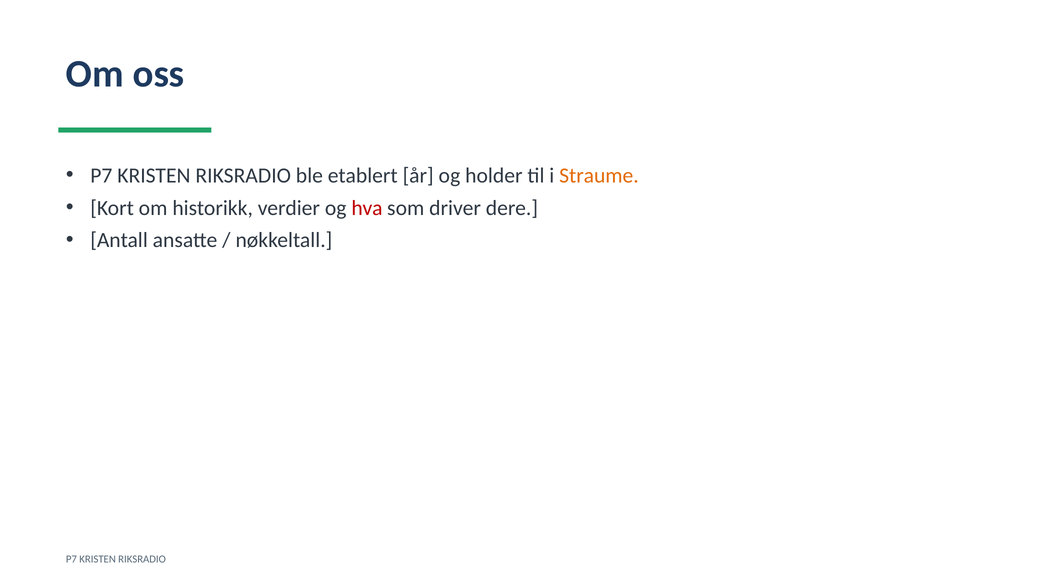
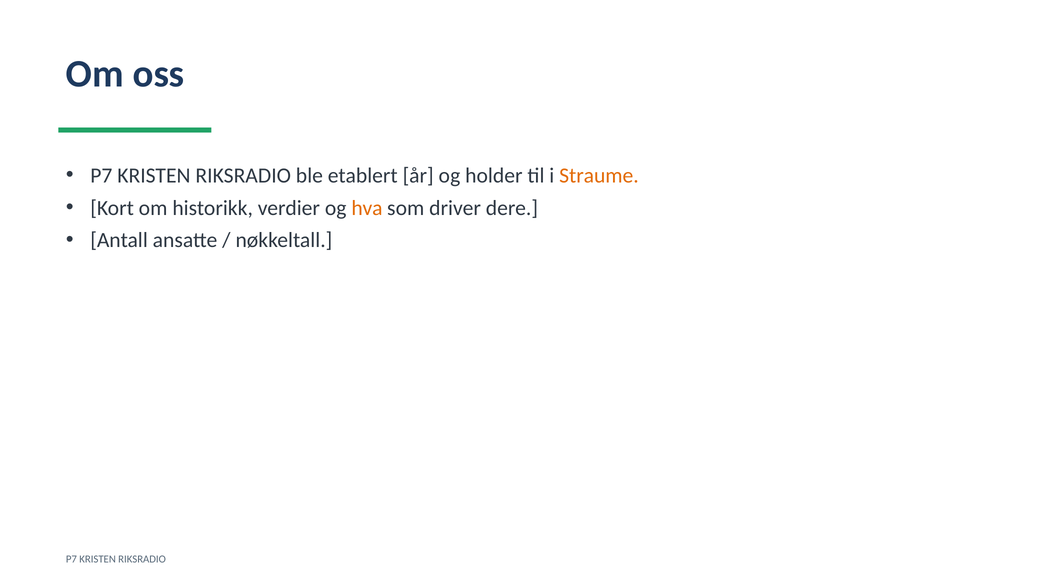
hva colour: red -> orange
